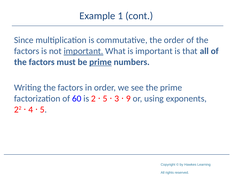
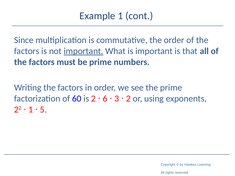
prime at (100, 62) underline: present -> none
2 5: 5 -> 6
3 9: 9 -> 2
22 4: 4 -> 1
